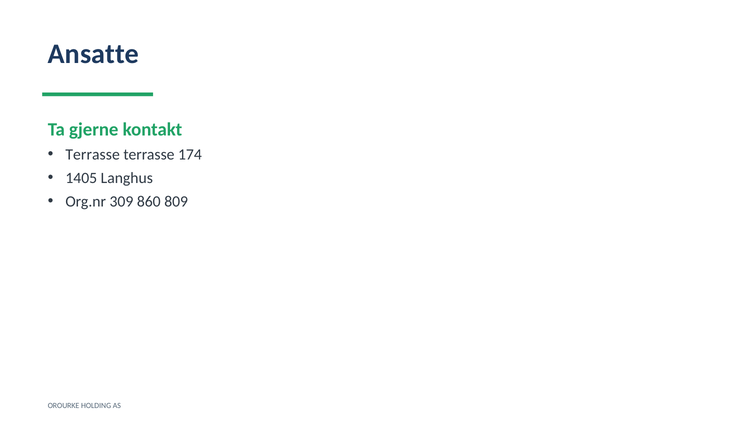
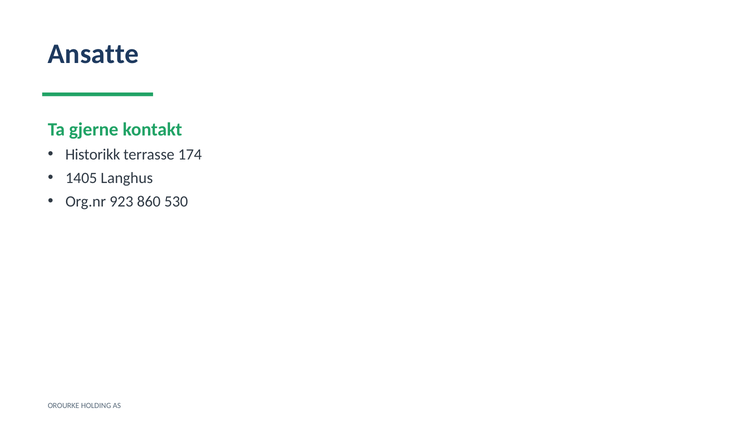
Terrasse at (93, 154): Terrasse -> Historikk
309: 309 -> 923
809: 809 -> 530
